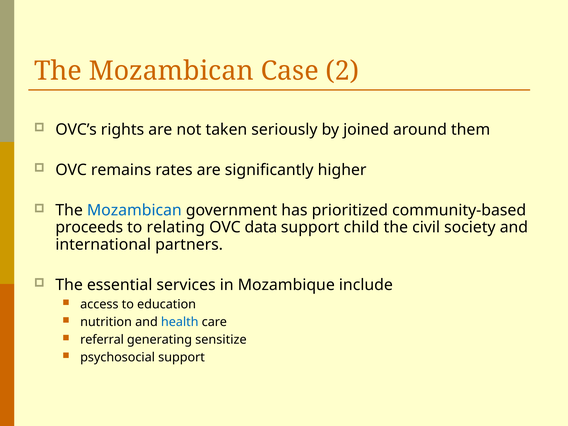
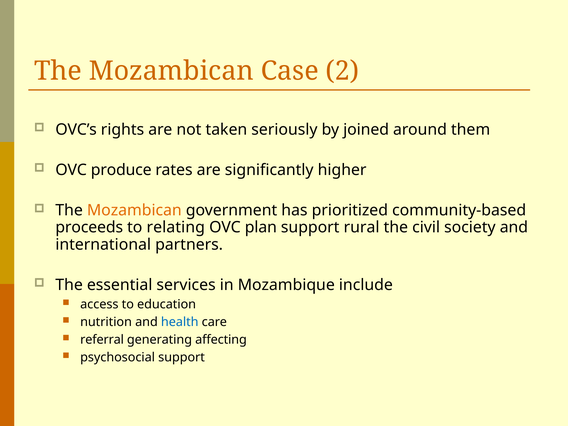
remains: remains -> produce
Mozambican at (134, 210) colour: blue -> orange
data: data -> plan
child: child -> rural
sensitize: sensitize -> affecting
